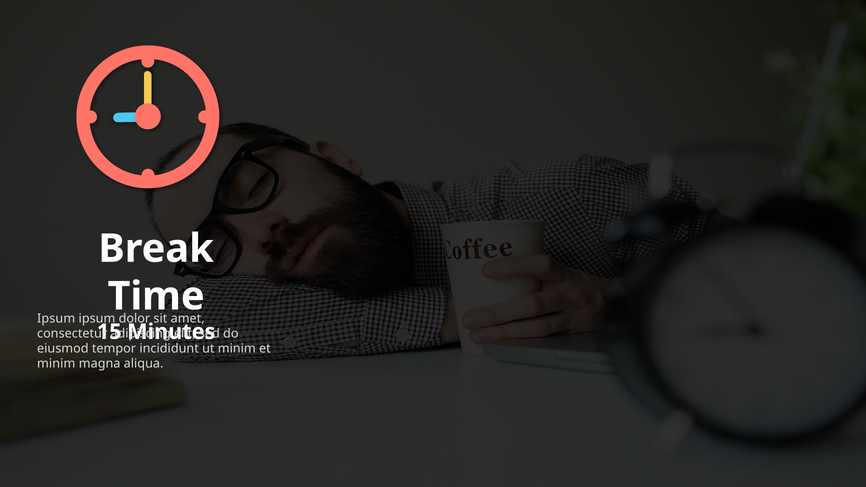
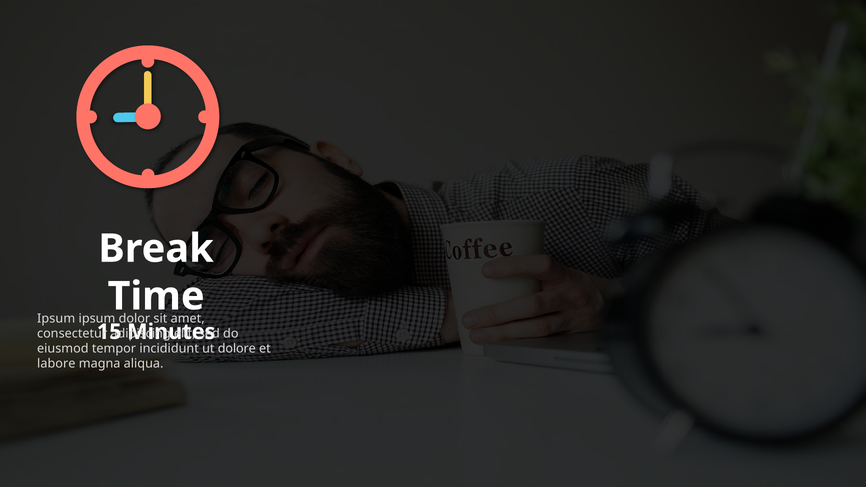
minim at (237, 349): minim -> dolore
minim at (56, 364): minim -> labore
